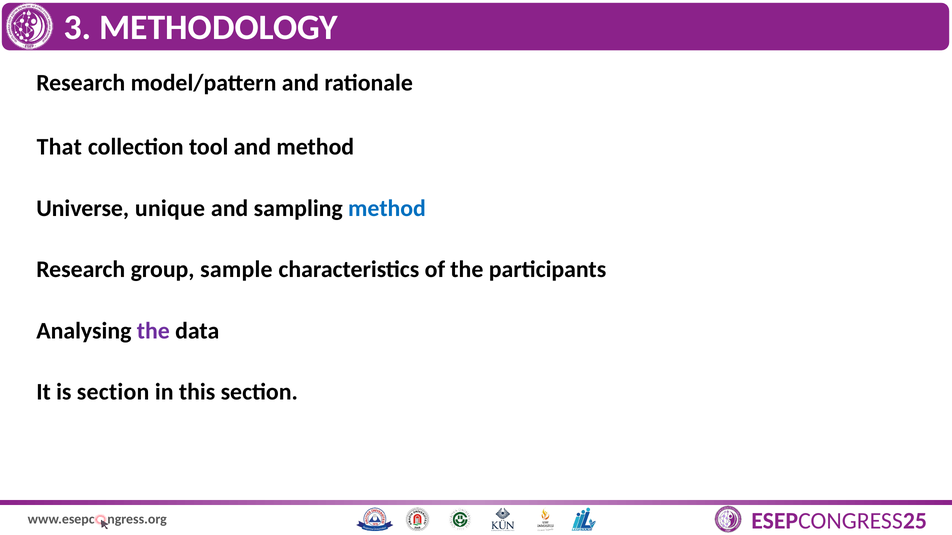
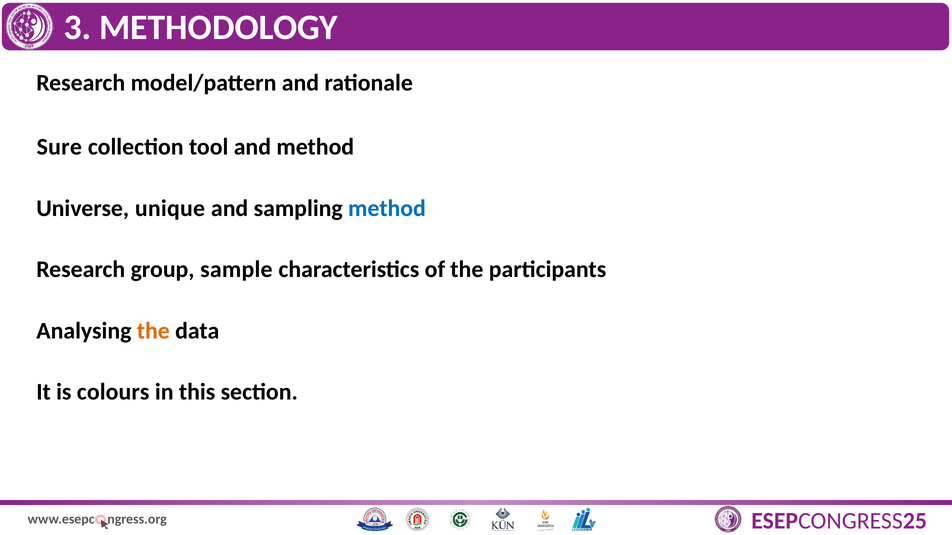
That: That -> Sure
the at (153, 331) colour: purple -> orange
is section: section -> colours
